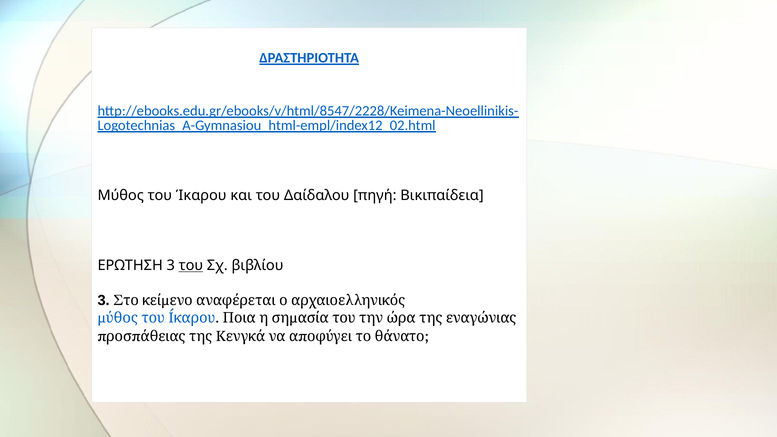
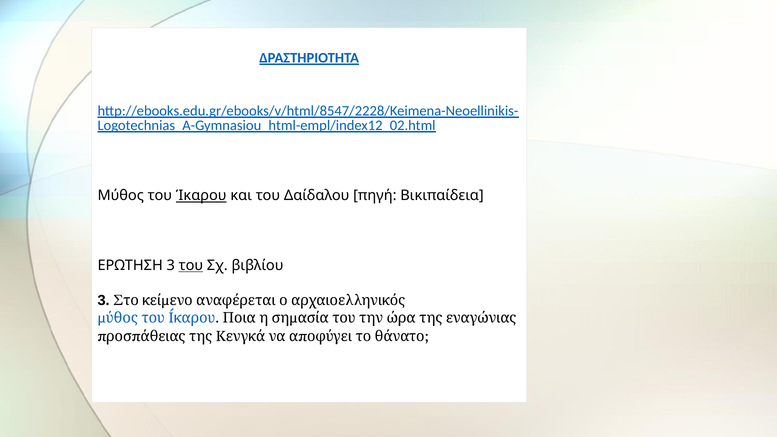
Ίκαρου underline: none -> present
